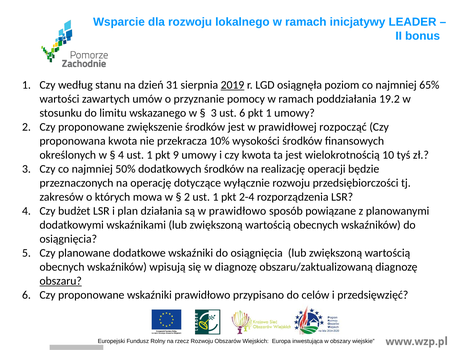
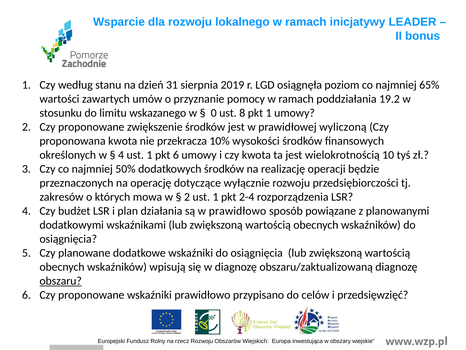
2019 underline: present -> none
3 at (214, 113): 3 -> 0
ust 6: 6 -> 8
rozpocząć: rozpocząć -> wyliczoną
pkt 9: 9 -> 6
